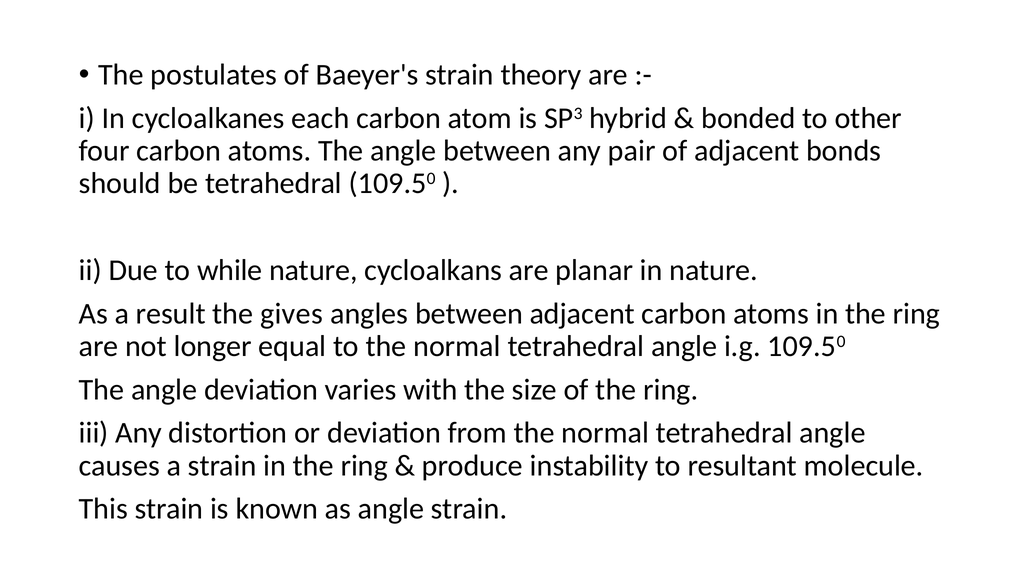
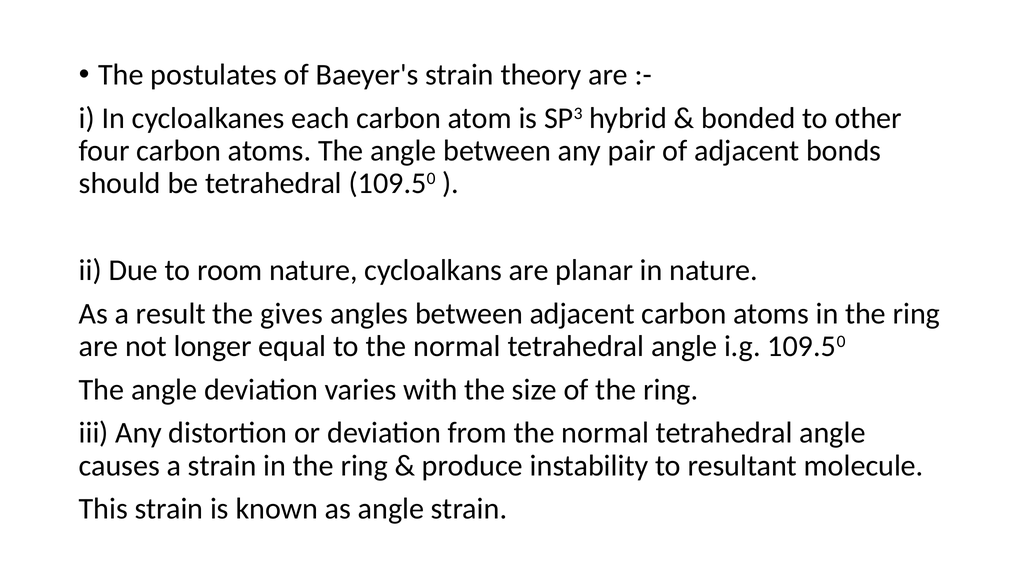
while: while -> room
